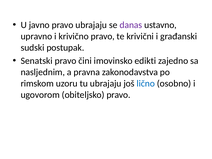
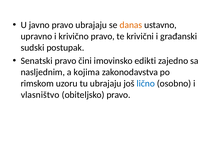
danas colour: purple -> orange
pravna: pravna -> kojima
ugovorom: ugovorom -> vlasništvo
